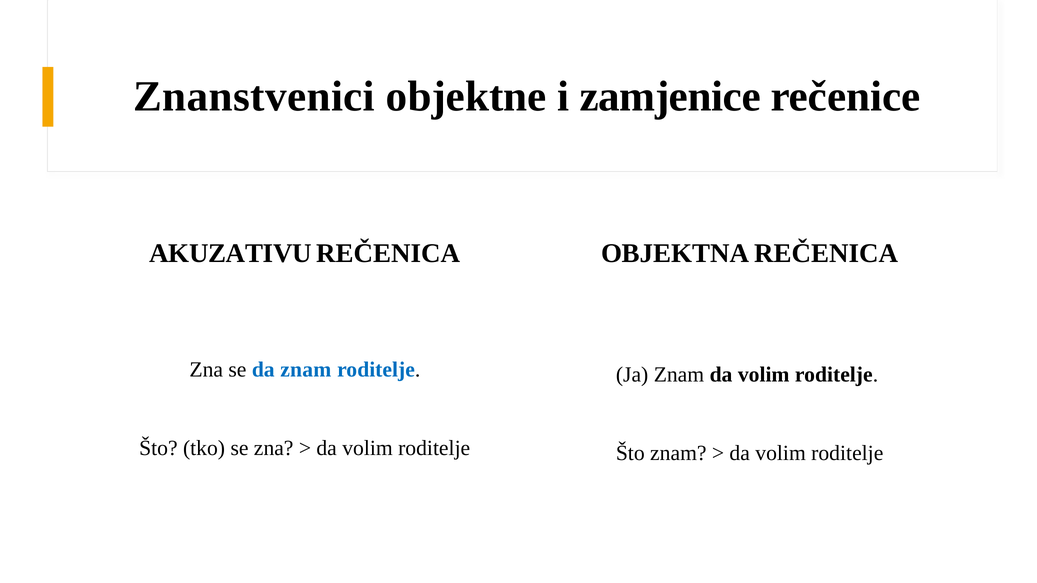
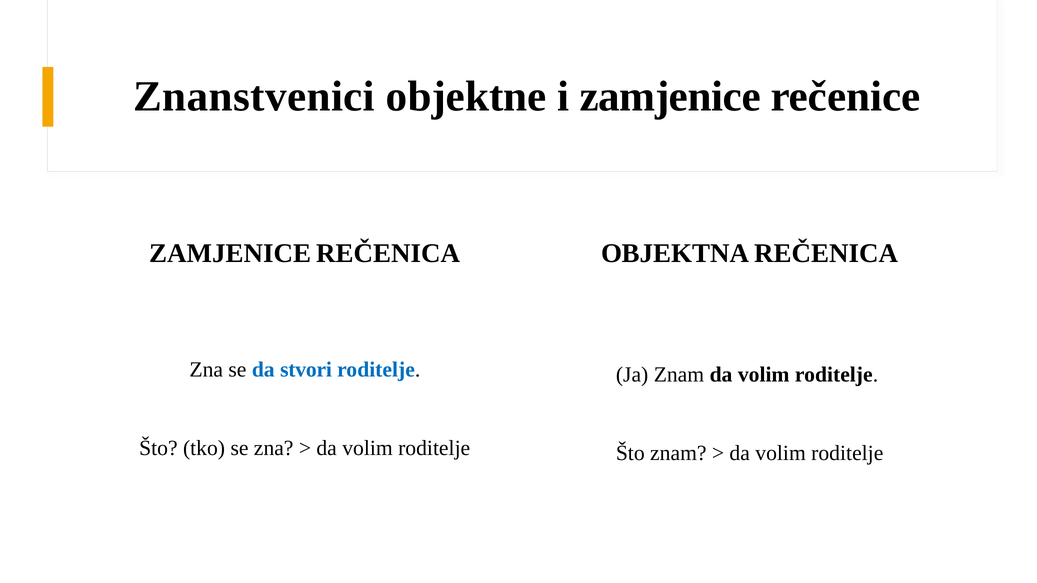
AKUZATIVU at (230, 254): AKUZATIVU -> ZAMJENICE
da znam: znam -> stvori
